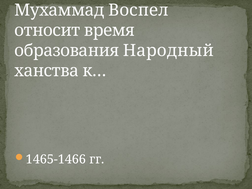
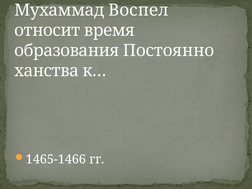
Народный: Народный -> Постоянно
